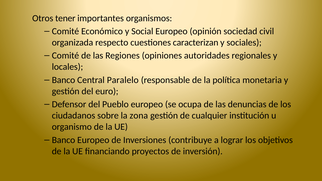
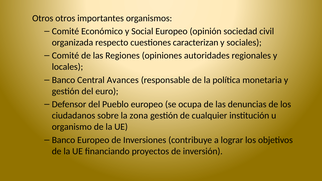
Otros tener: tener -> otros
Paralelo: Paralelo -> Avances
